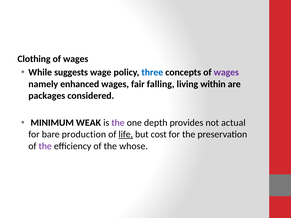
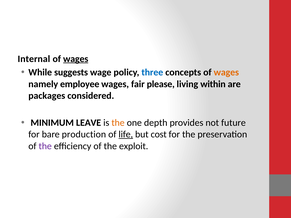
Clothing: Clothing -> Internal
wages at (76, 59) underline: none -> present
wages at (226, 72) colour: purple -> orange
enhanced: enhanced -> employee
falling: falling -> please
WEAK: WEAK -> LEAVE
the at (118, 123) colour: purple -> orange
actual: actual -> future
whose: whose -> exploit
